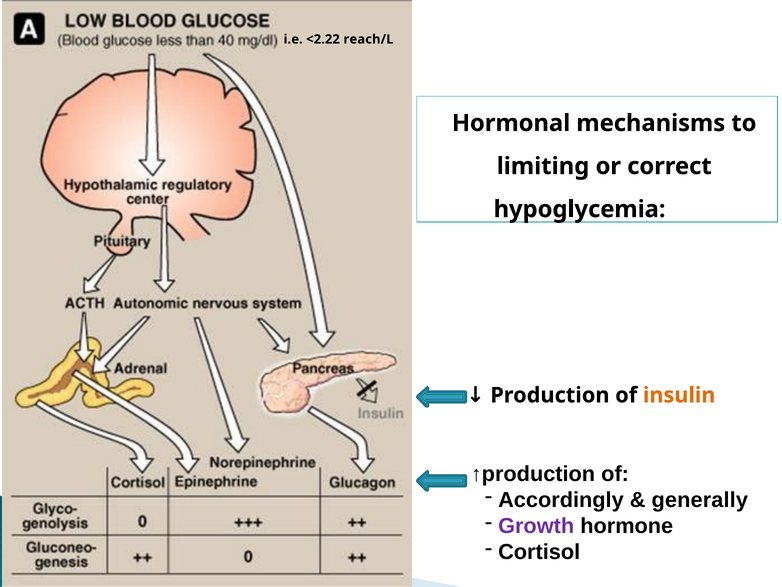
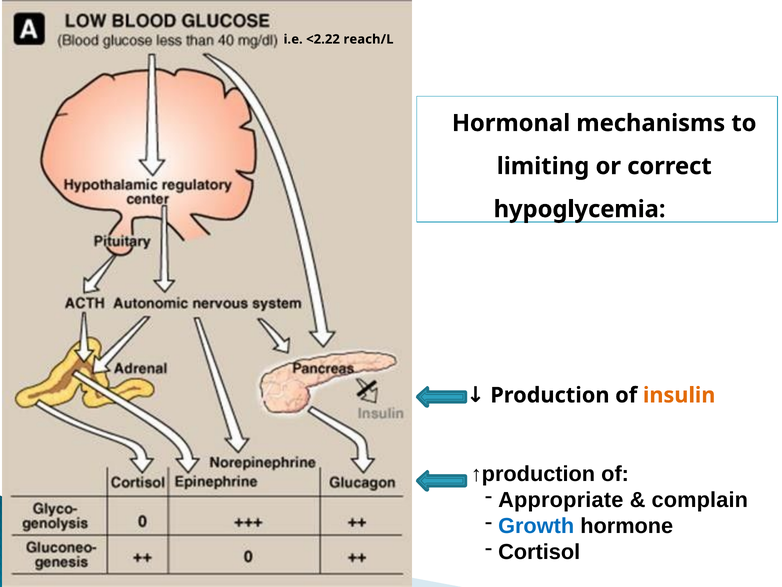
Accordingly: Accordingly -> Appropriate
generally: generally -> complain
Growth colour: purple -> blue
